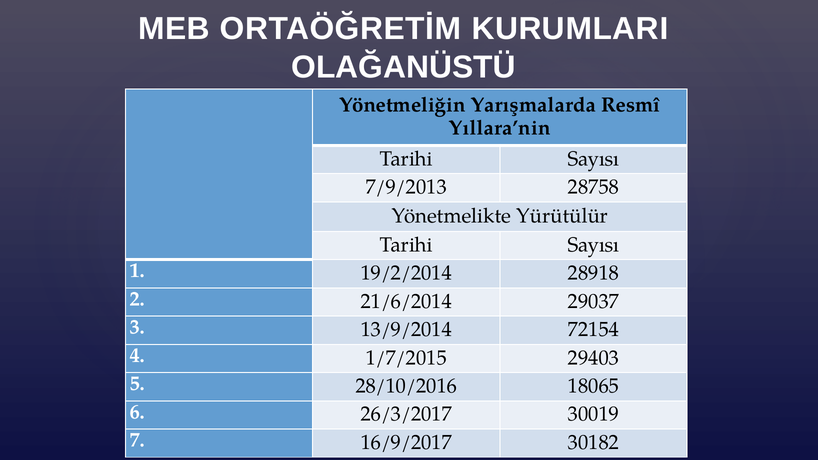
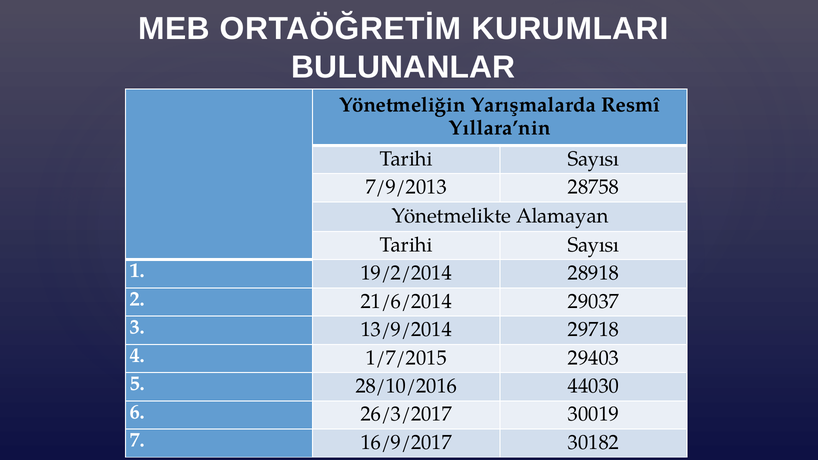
OLAĞANÜSTÜ: OLAĞANÜSTÜ -> BULUNANLAR
Yürütülür: Yürütülür -> Alamayan
72154: 72154 -> 29718
18065: 18065 -> 44030
